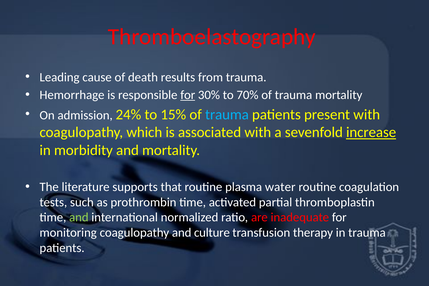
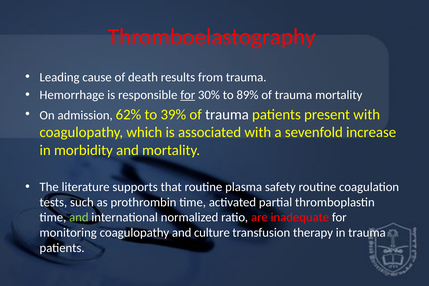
70%: 70% -> 89%
24%: 24% -> 62%
15%: 15% -> 39%
trauma at (227, 115) colour: light blue -> white
increase underline: present -> none
water: water -> safety
